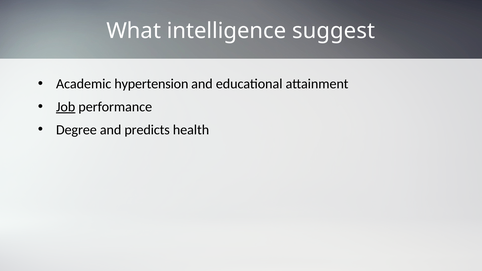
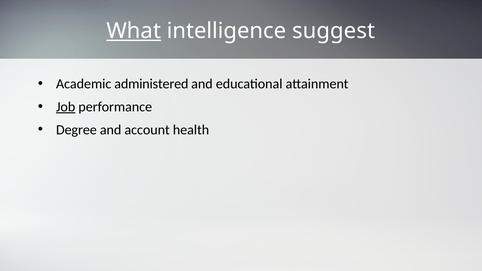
What underline: none -> present
hypertension: hypertension -> administered
predicts: predicts -> account
